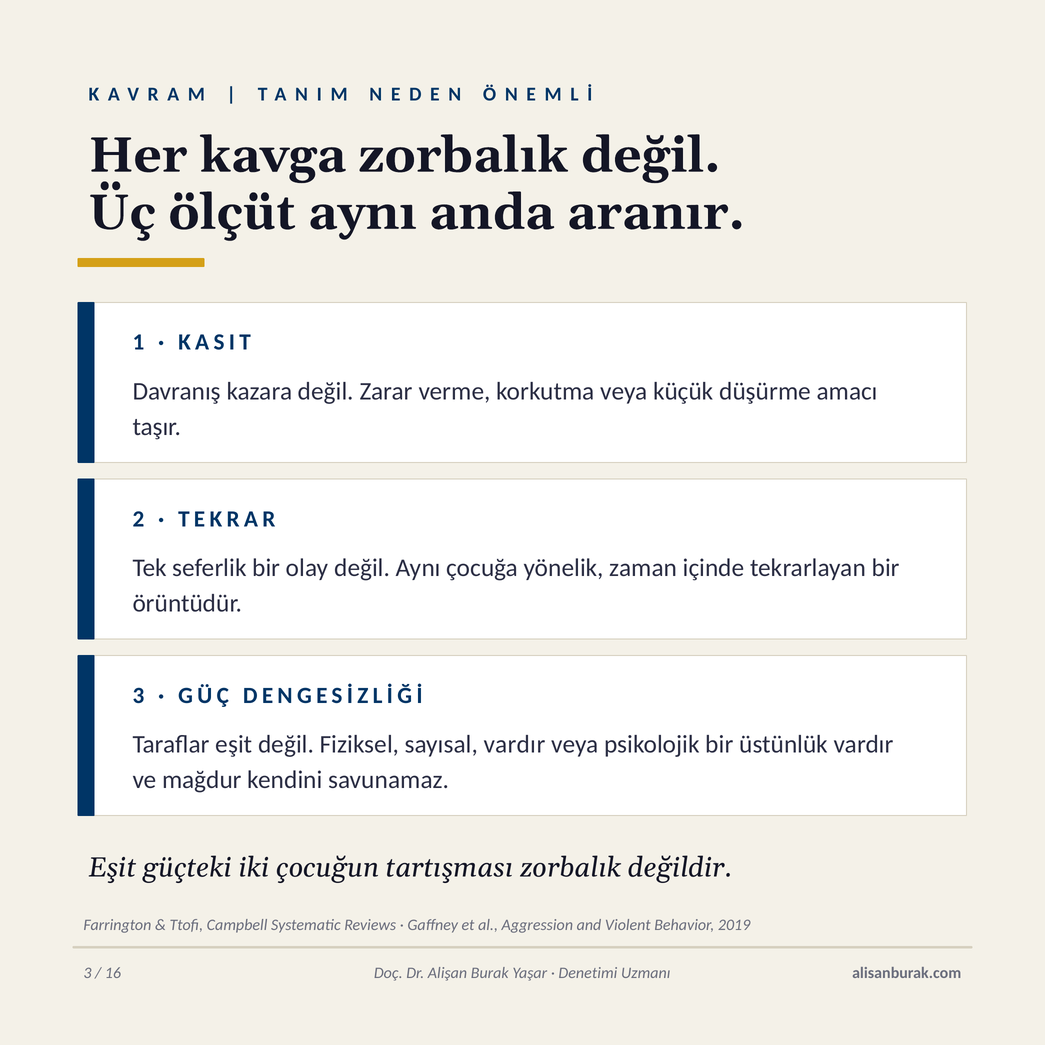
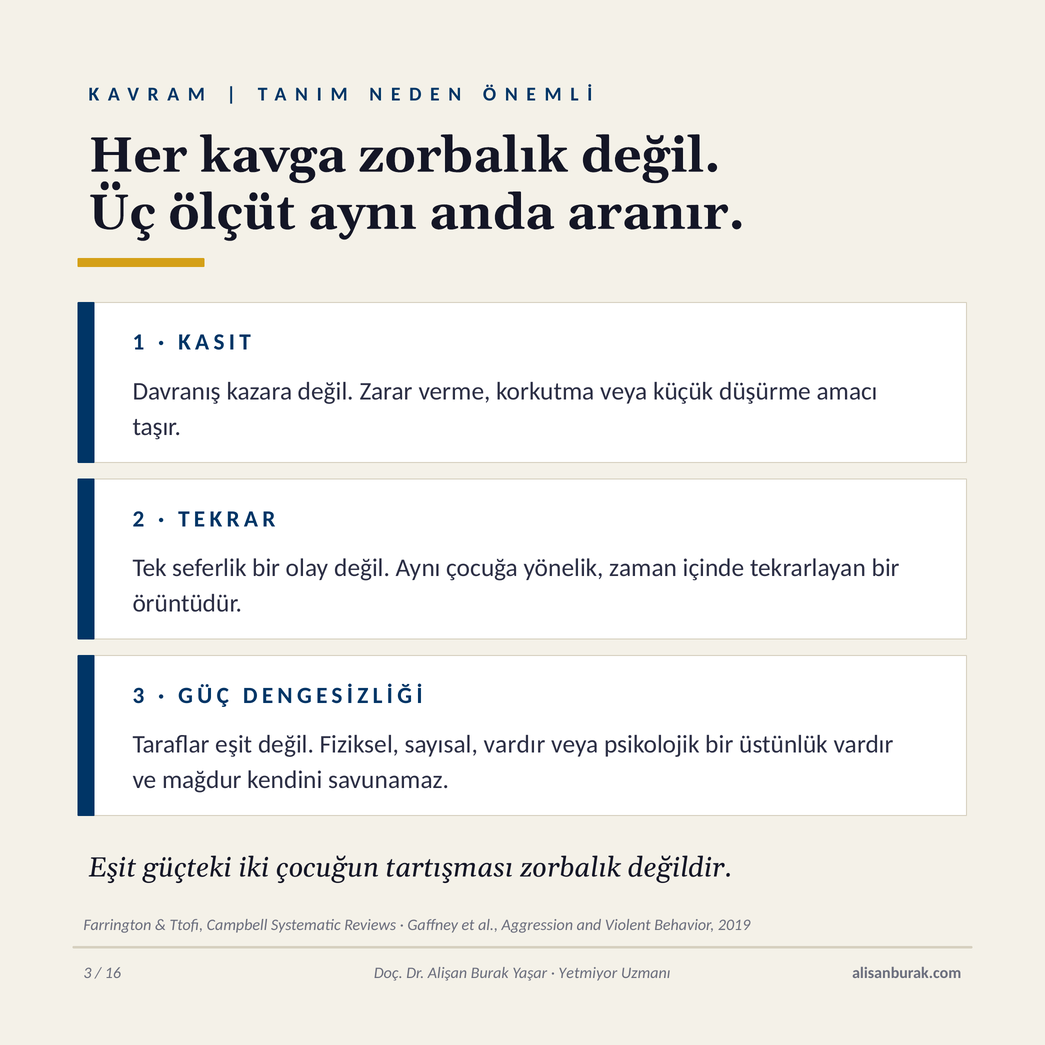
Denetimi: Denetimi -> Yetmiyor
